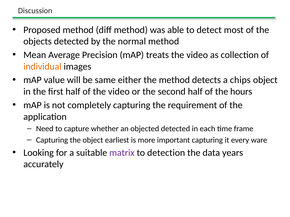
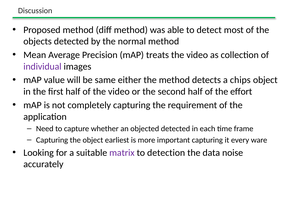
individual colour: orange -> purple
hours: hours -> effort
years: years -> noise
